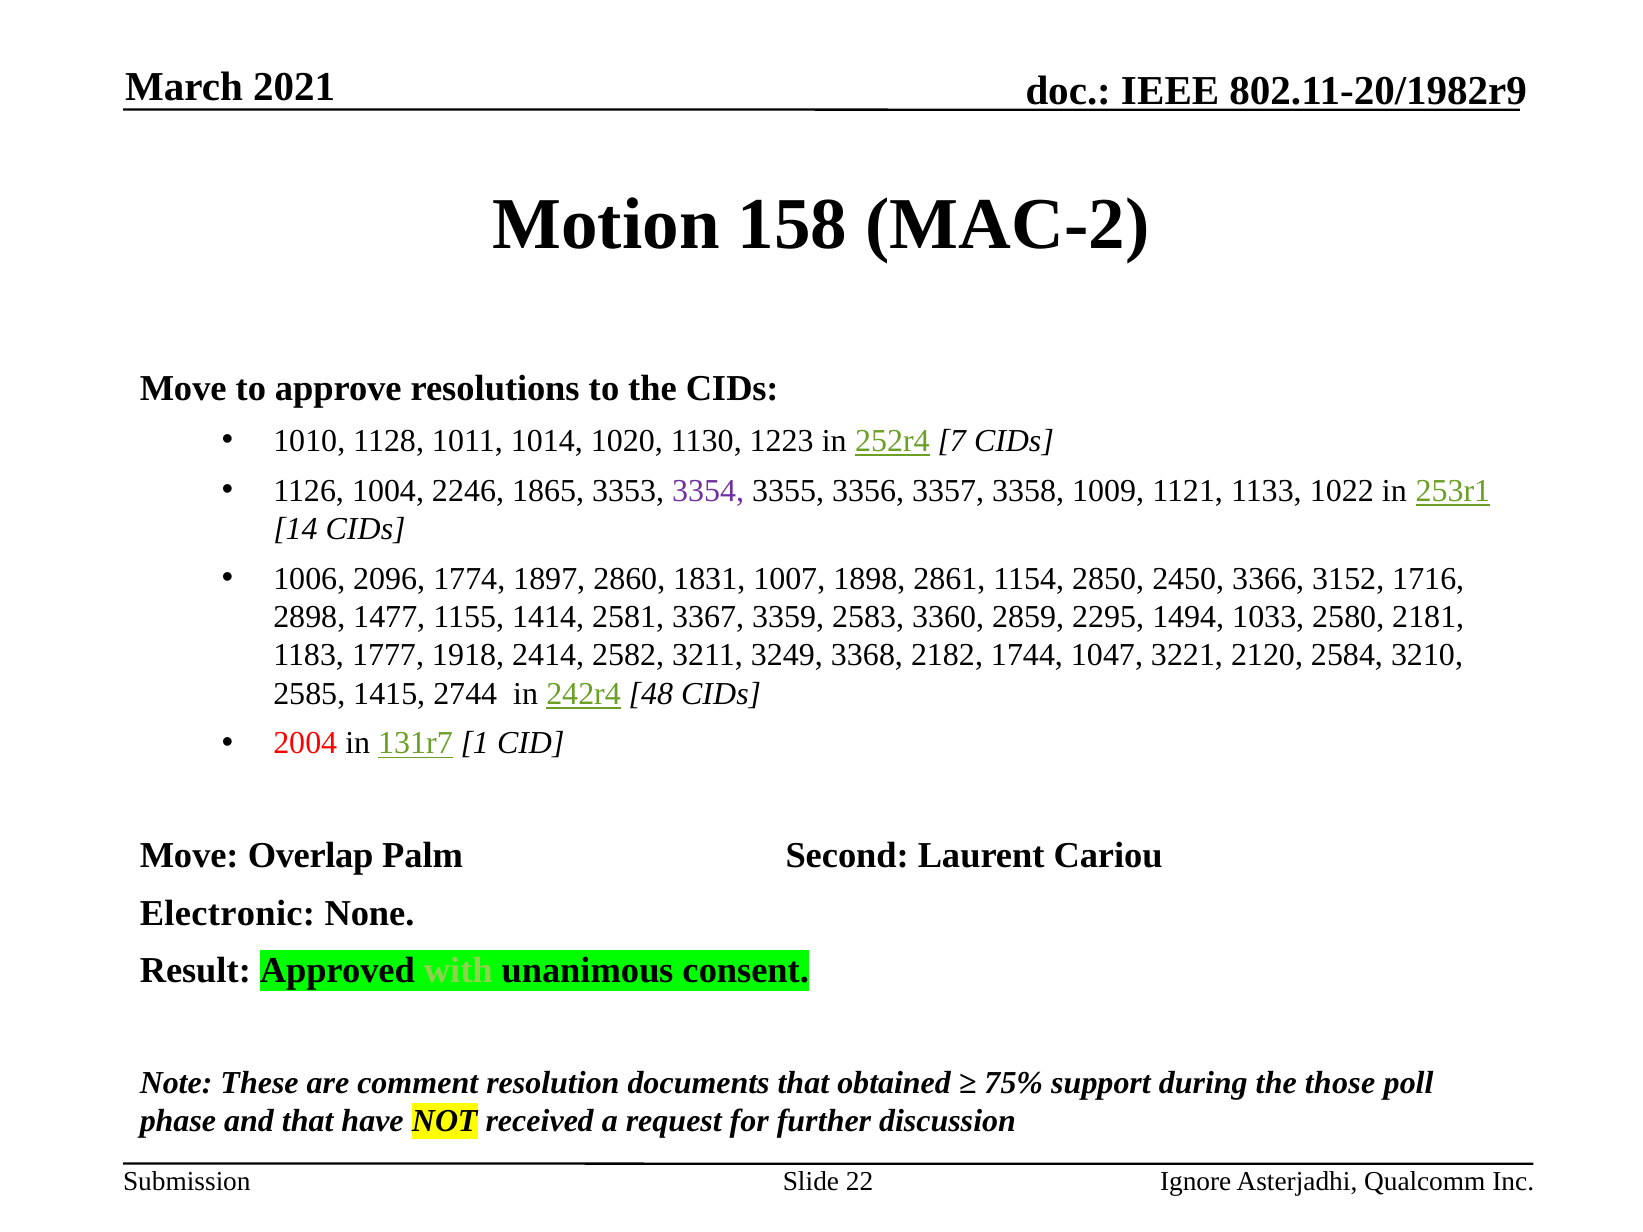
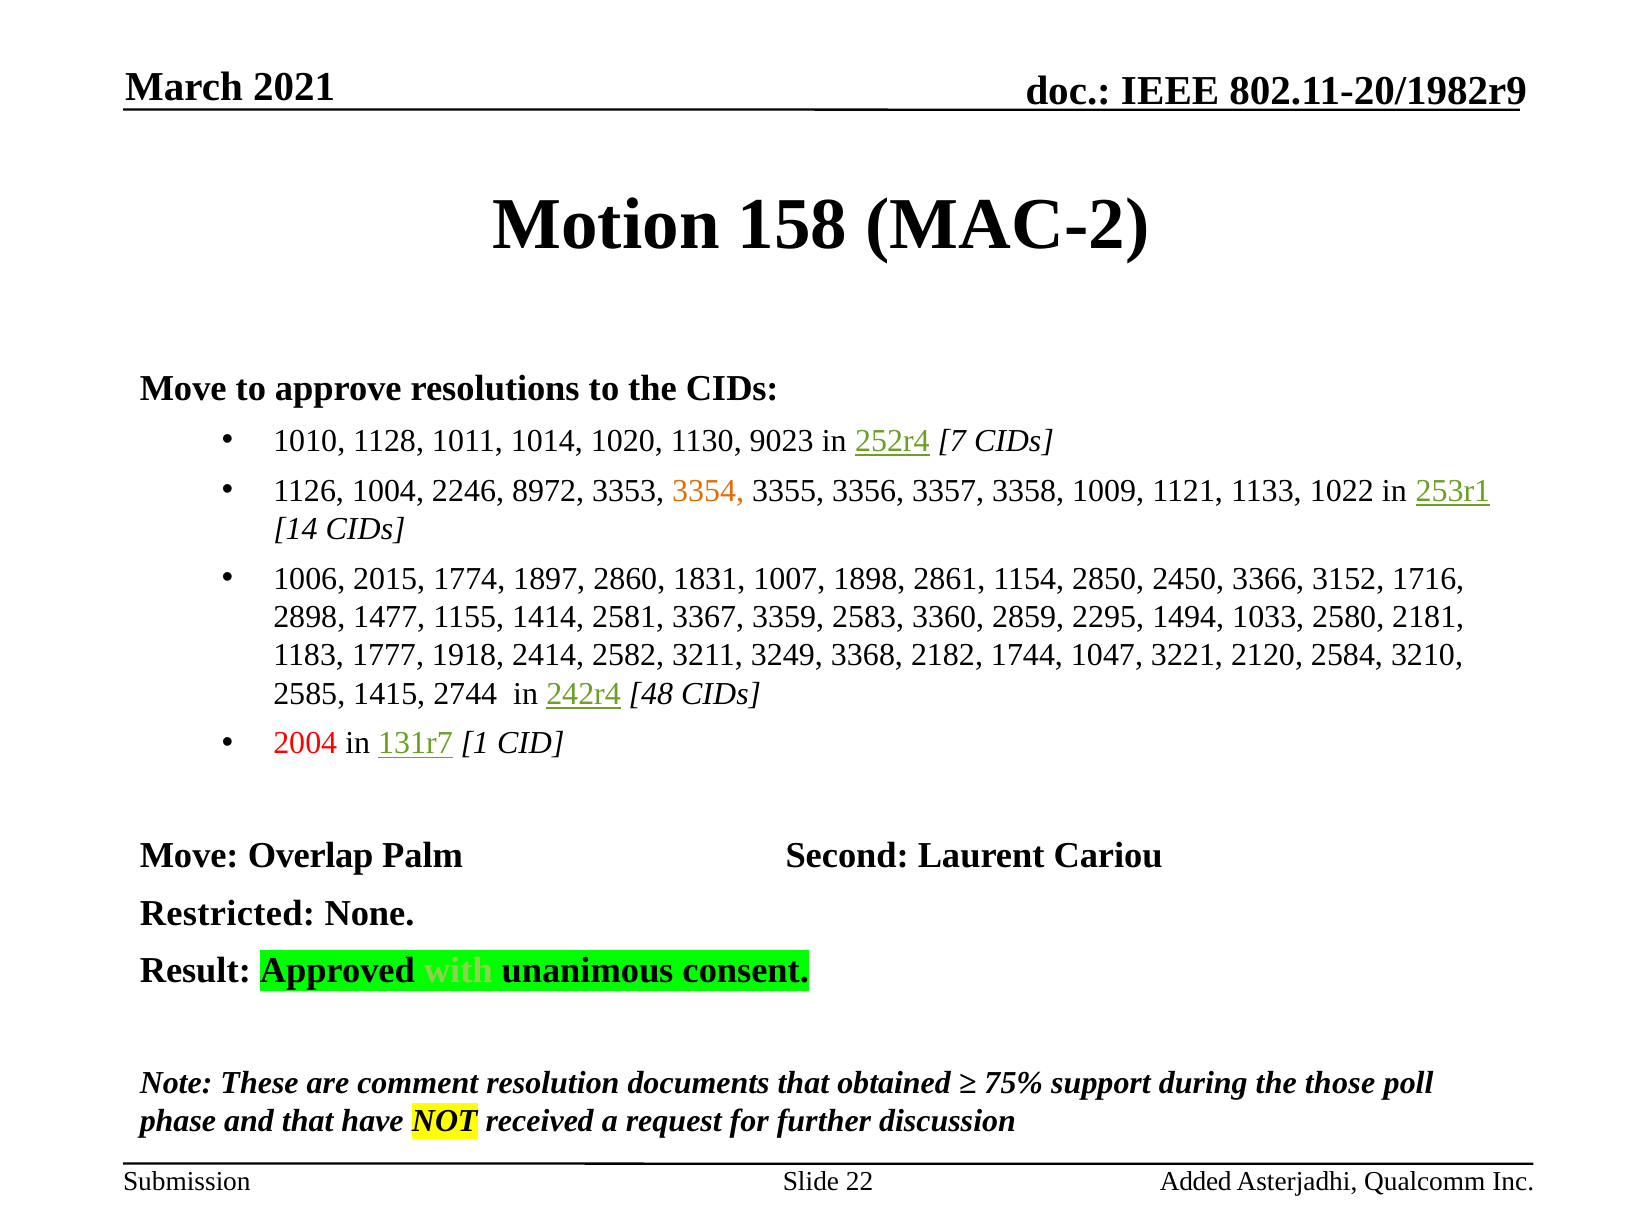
1223: 1223 -> 9023
1865: 1865 -> 8972
3354 colour: purple -> orange
2096: 2096 -> 2015
Electronic: Electronic -> Restricted
Ignore: Ignore -> Added
